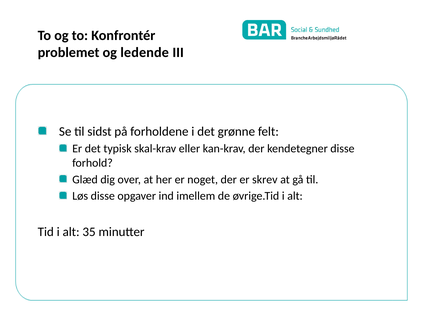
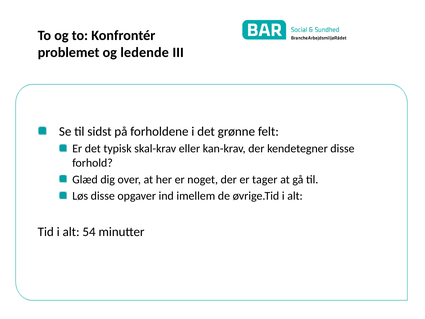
skrev: skrev -> tager
35: 35 -> 54
